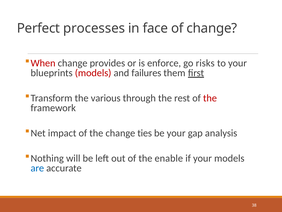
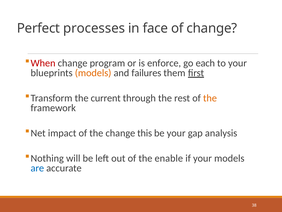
provides: provides -> program
risks: risks -> each
models at (93, 73) colour: red -> orange
various: various -> current
the at (210, 98) colour: red -> orange
ties: ties -> this
